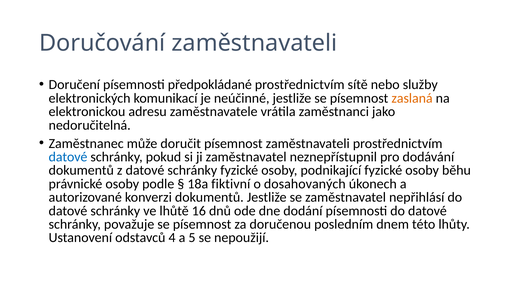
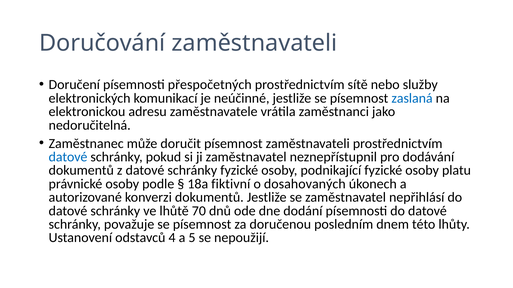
předpokládané: předpokládané -> přespočetných
zaslaná colour: orange -> blue
běhu: běhu -> platu
16: 16 -> 70
